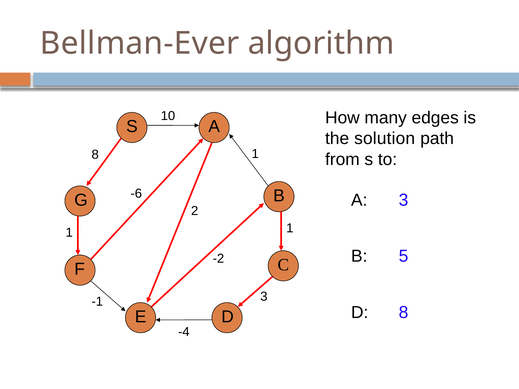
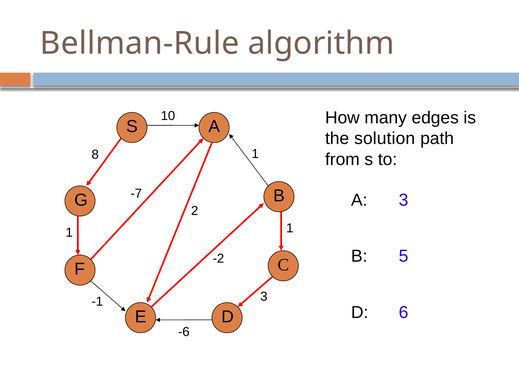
Bellman-Ever: Bellman-Ever -> Bellman-Rule
-6: -6 -> -7
D 8: 8 -> 6
-4: -4 -> -6
